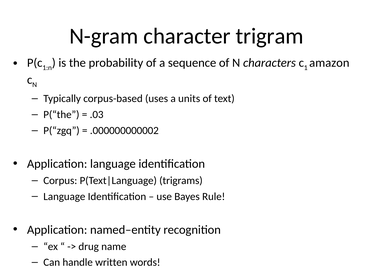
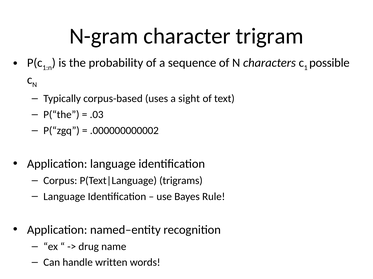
amazon: amazon -> possible
units: units -> sight
